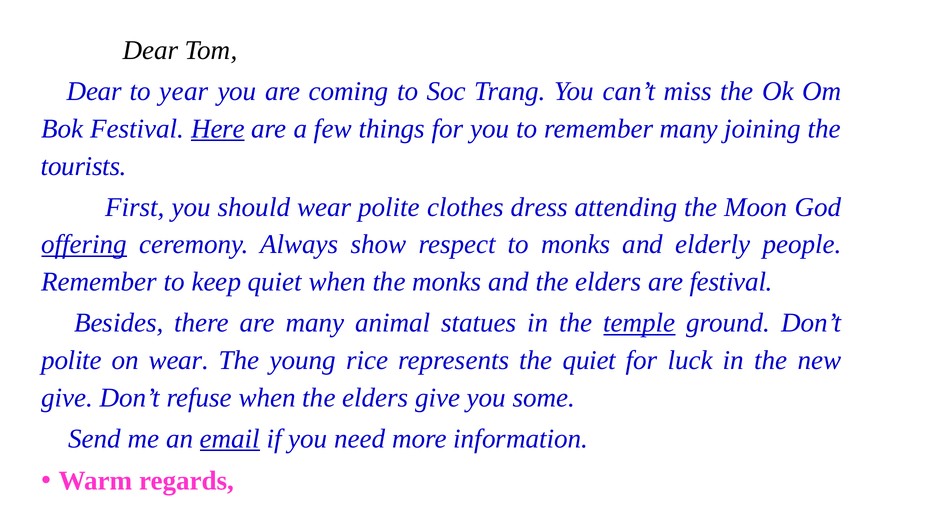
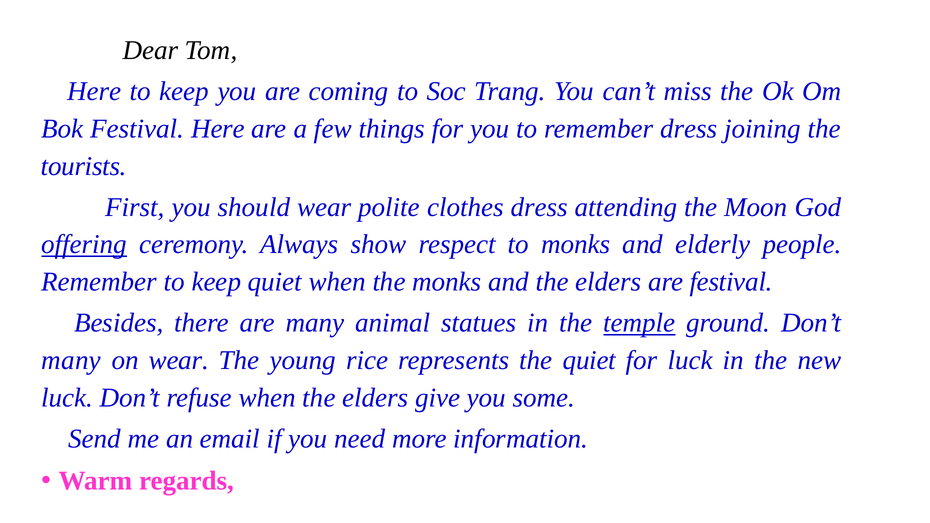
Dear at (94, 91): Dear -> Here
year at (184, 91): year -> keep
Here at (218, 129) underline: present -> none
remember many: many -> dress
polite at (71, 360): polite -> many
give at (67, 398): give -> luck
email underline: present -> none
